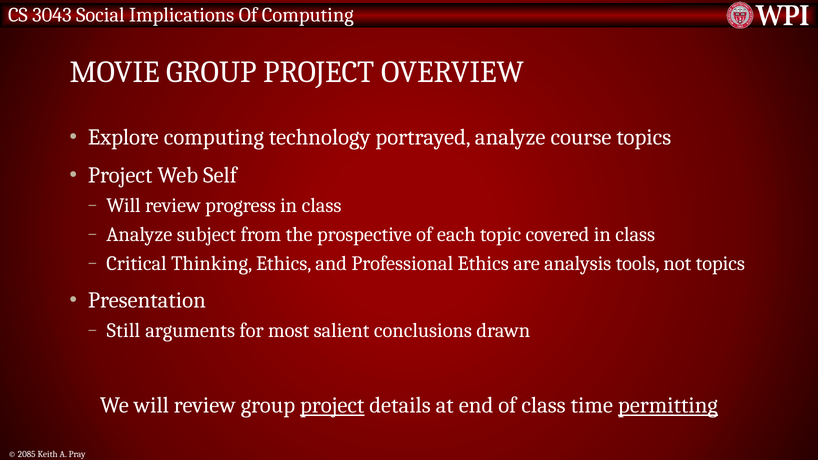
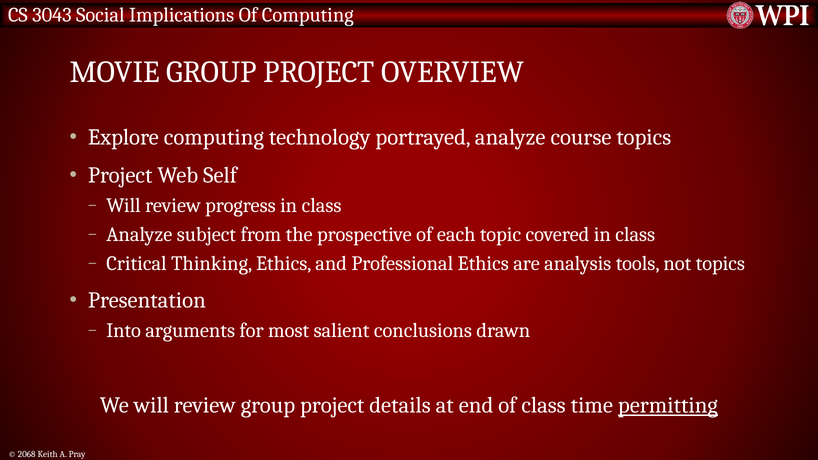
Still: Still -> Into
project at (332, 406) underline: present -> none
2085: 2085 -> 2068
